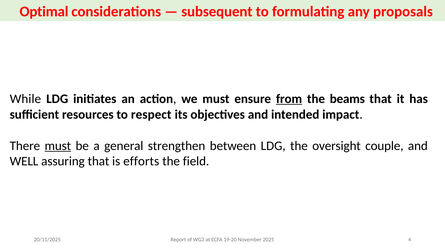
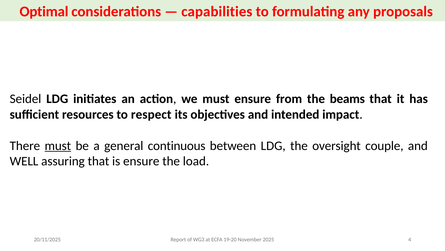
subsequent: subsequent -> capabilities
While: While -> Seidel
from underline: present -> none
strengthen: strengthen -> continuous
is efforts: efforts -> ensure
field: field -> load
